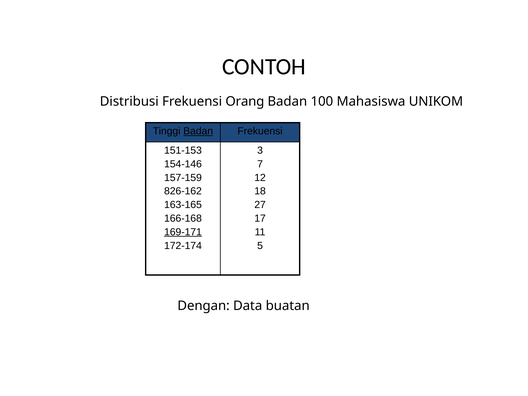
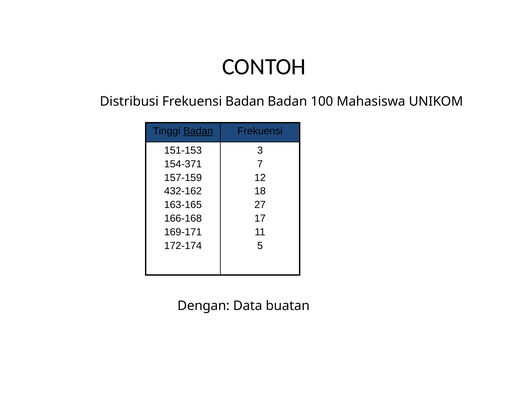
Frekuensi Orang: Orang -> Badan
154-146: 154-146 -> 154-371
826-162: 826-162 -> 432-162
169-171 underline: present -> none
